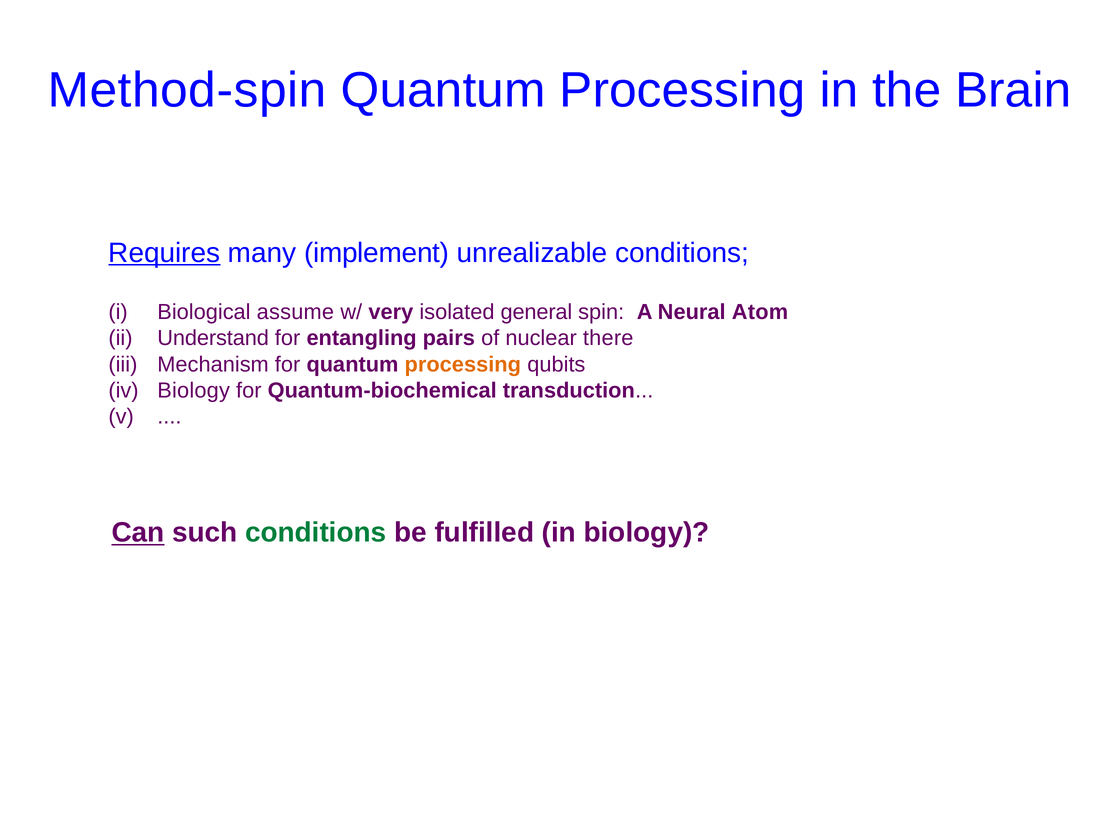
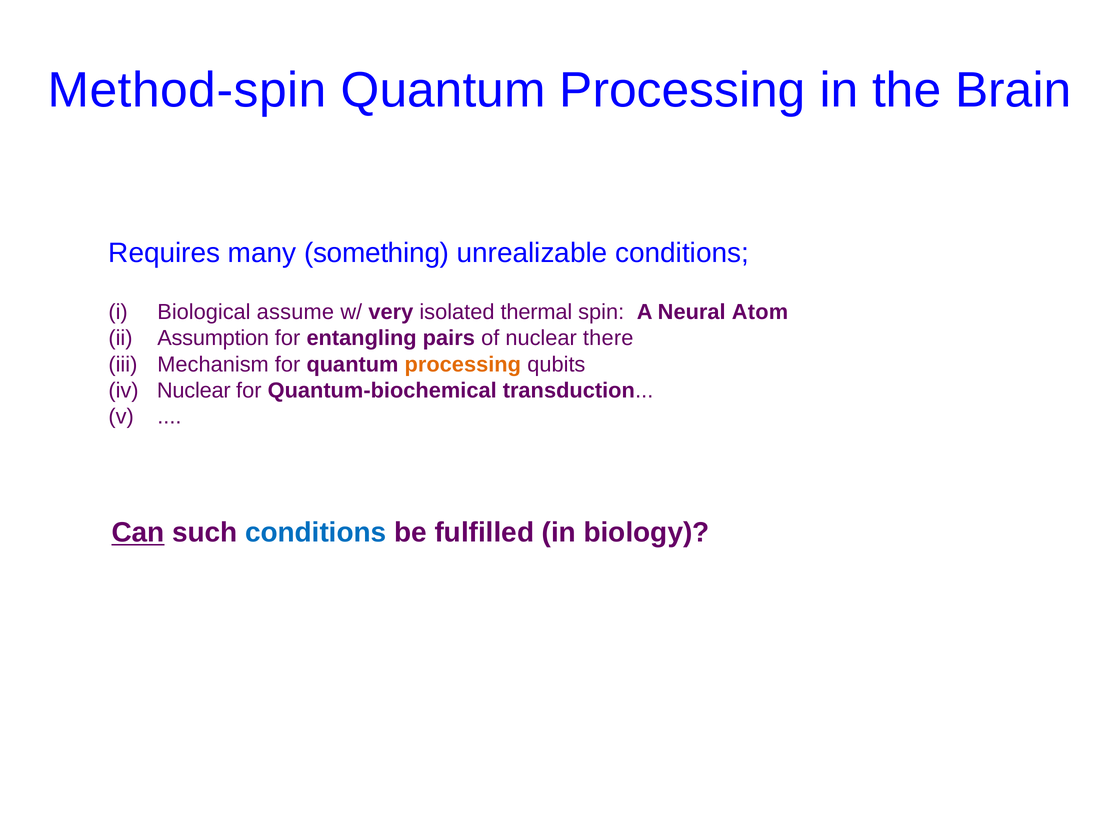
Requires underline: present -> none
implement: implement -> something
general: general -> thermal
Understand: Understand -> Assumption
Biology at (194, 391): Biology -> Nuclear
conditions at (316, 533) colour: green -> blue
